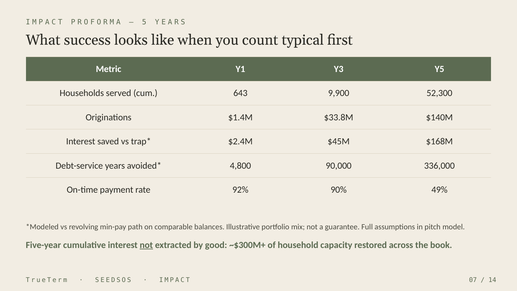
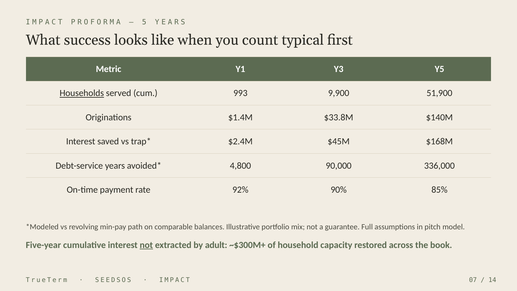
Households underline: none -> present
643: 643 -> 993
52,300: 52,300 -> 51,900
49%: 49% -> 85%
good: good -> adult
